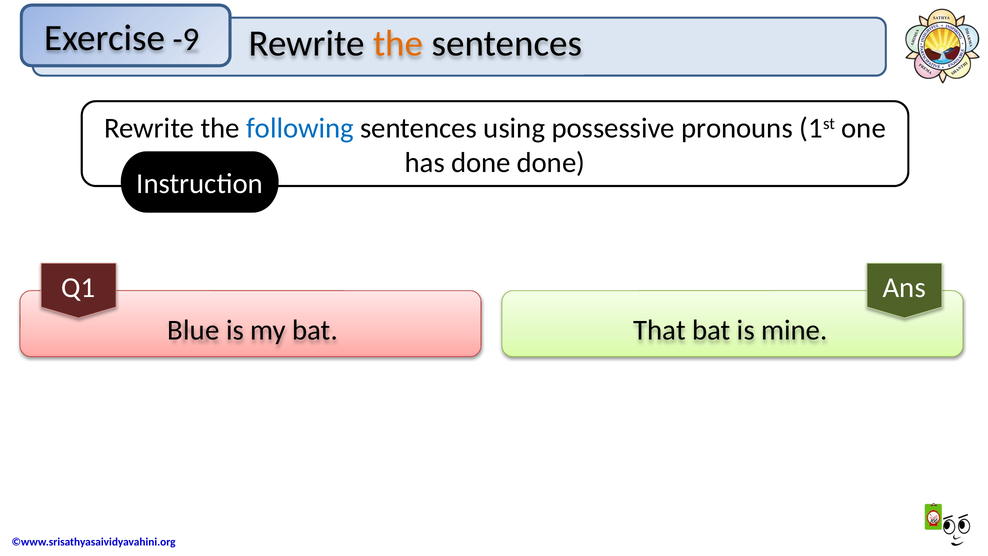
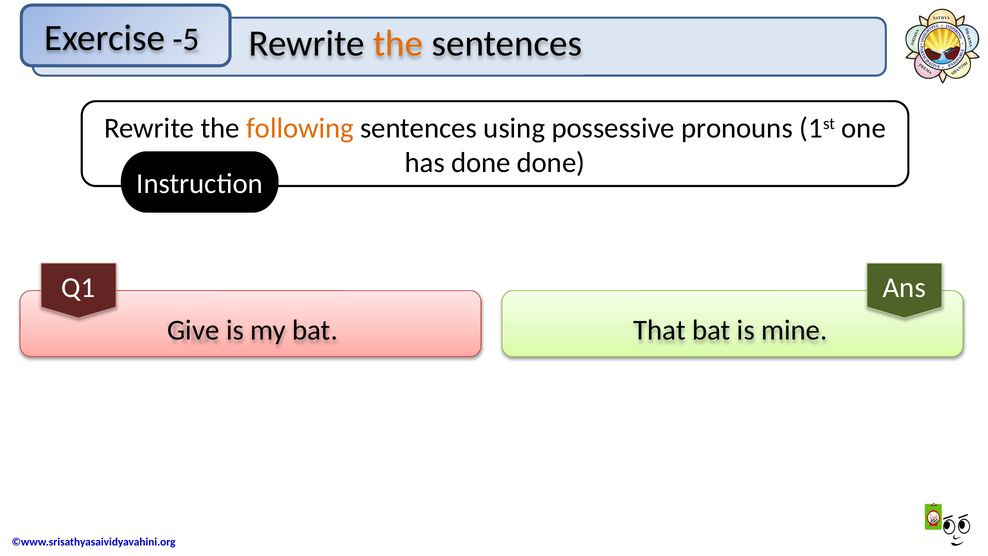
-9: -9 -> -5
following colour: blue -> orange
Blue: Blue -> Give
